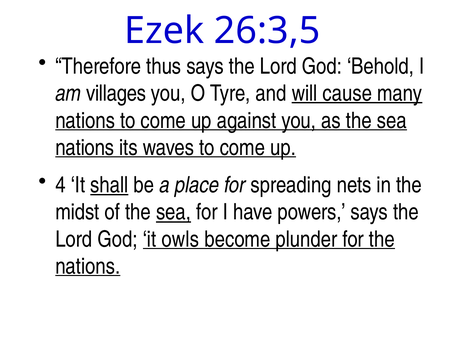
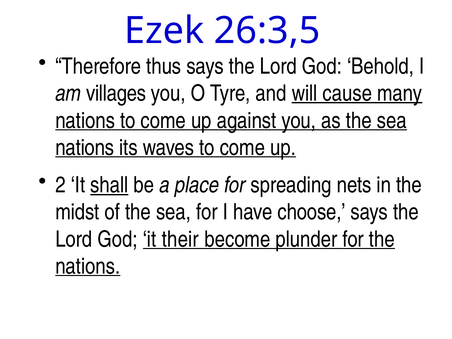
4: 4 -> 2
sea at (174, 212) underline: present -> none
powers: powers -> choose
owls: owls -> their
